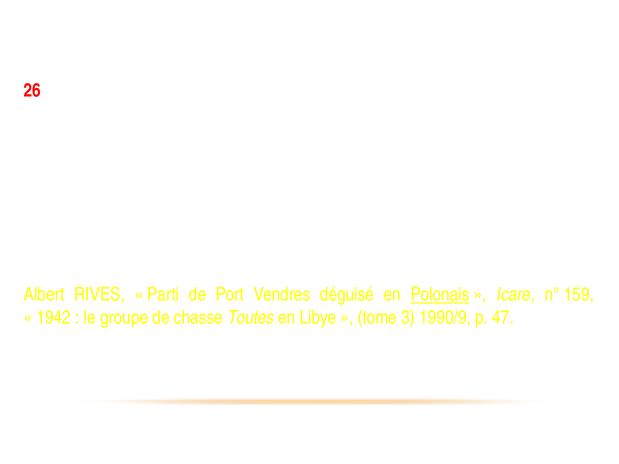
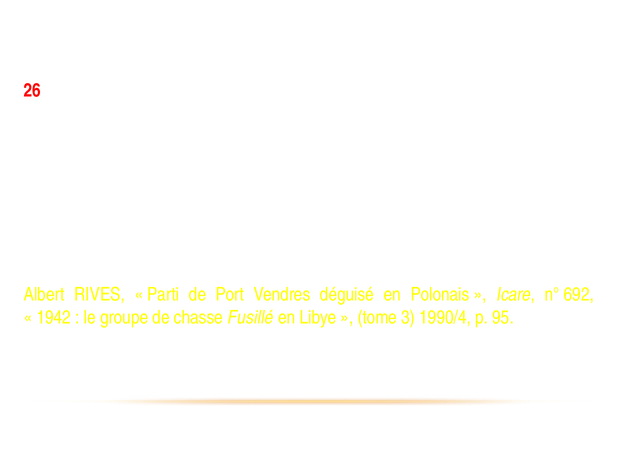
Polonais underline: present -> none
159: 159 -> 692
Toutes: Toutes -> Fusillé
1990/9: 1990/9 -> 1990/4
47: 47 -> 95
